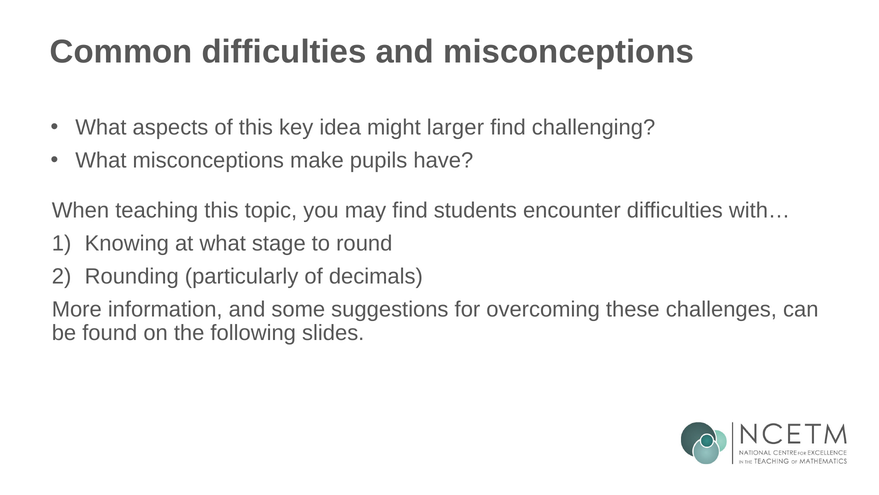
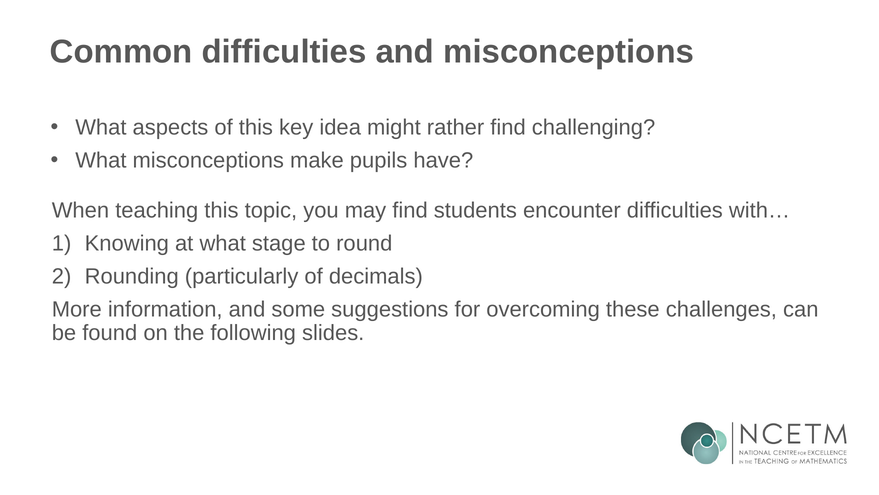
larger: larger -> rather
